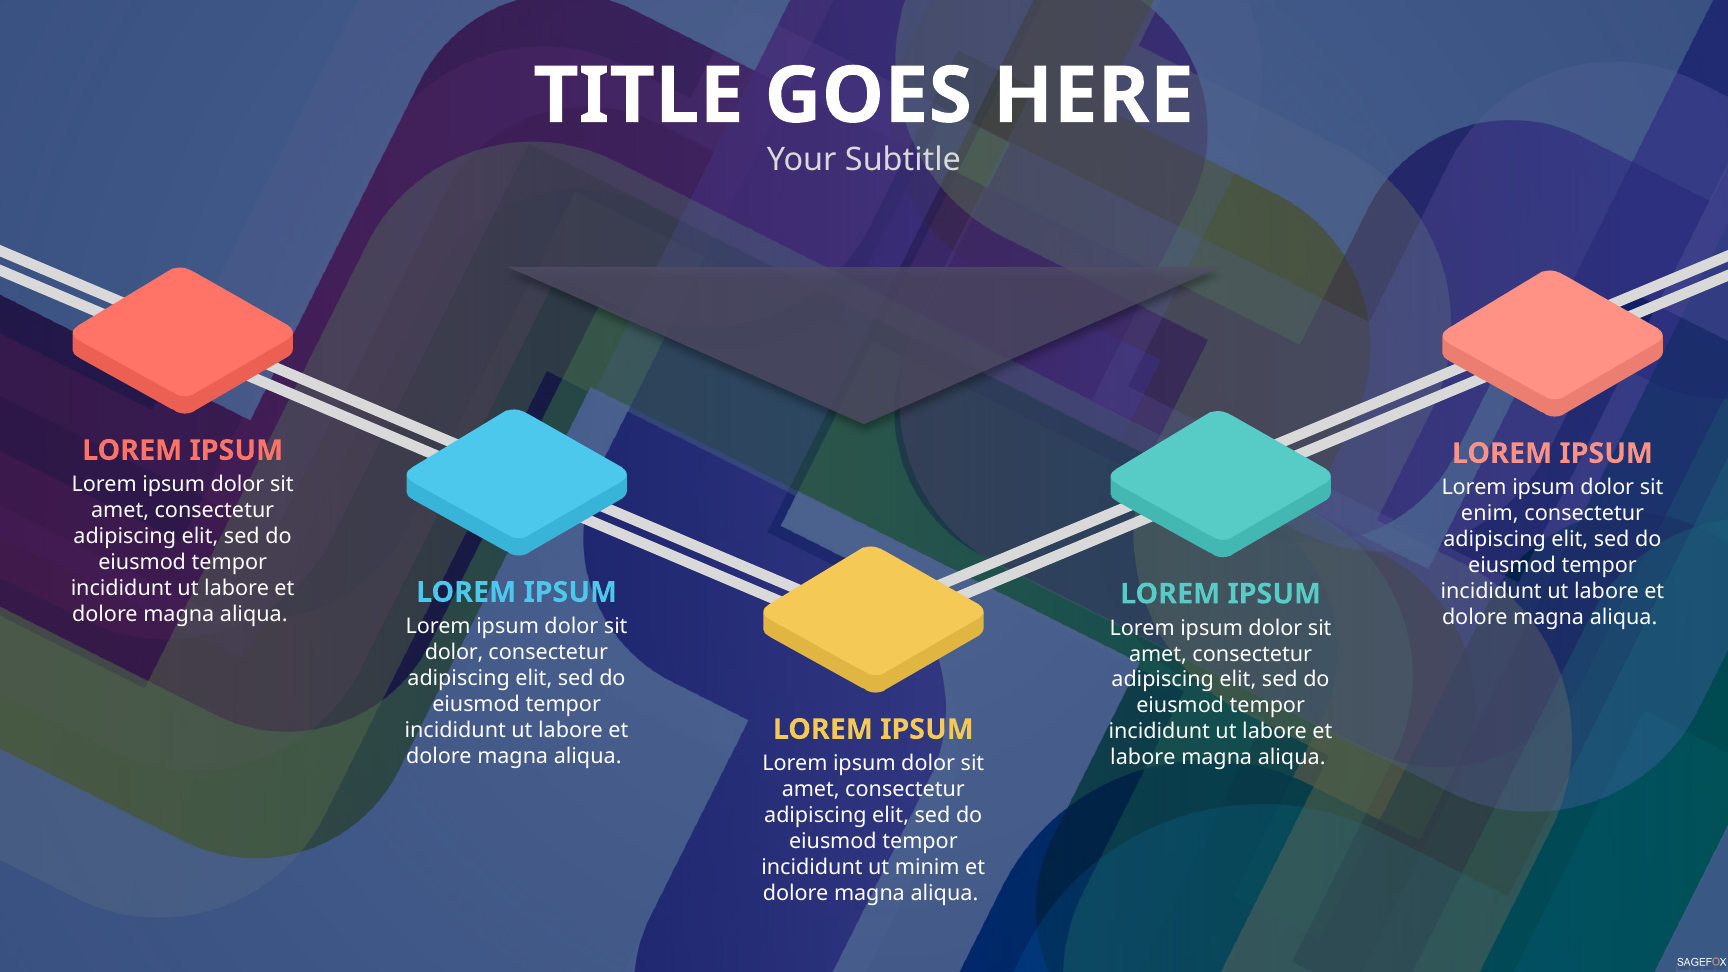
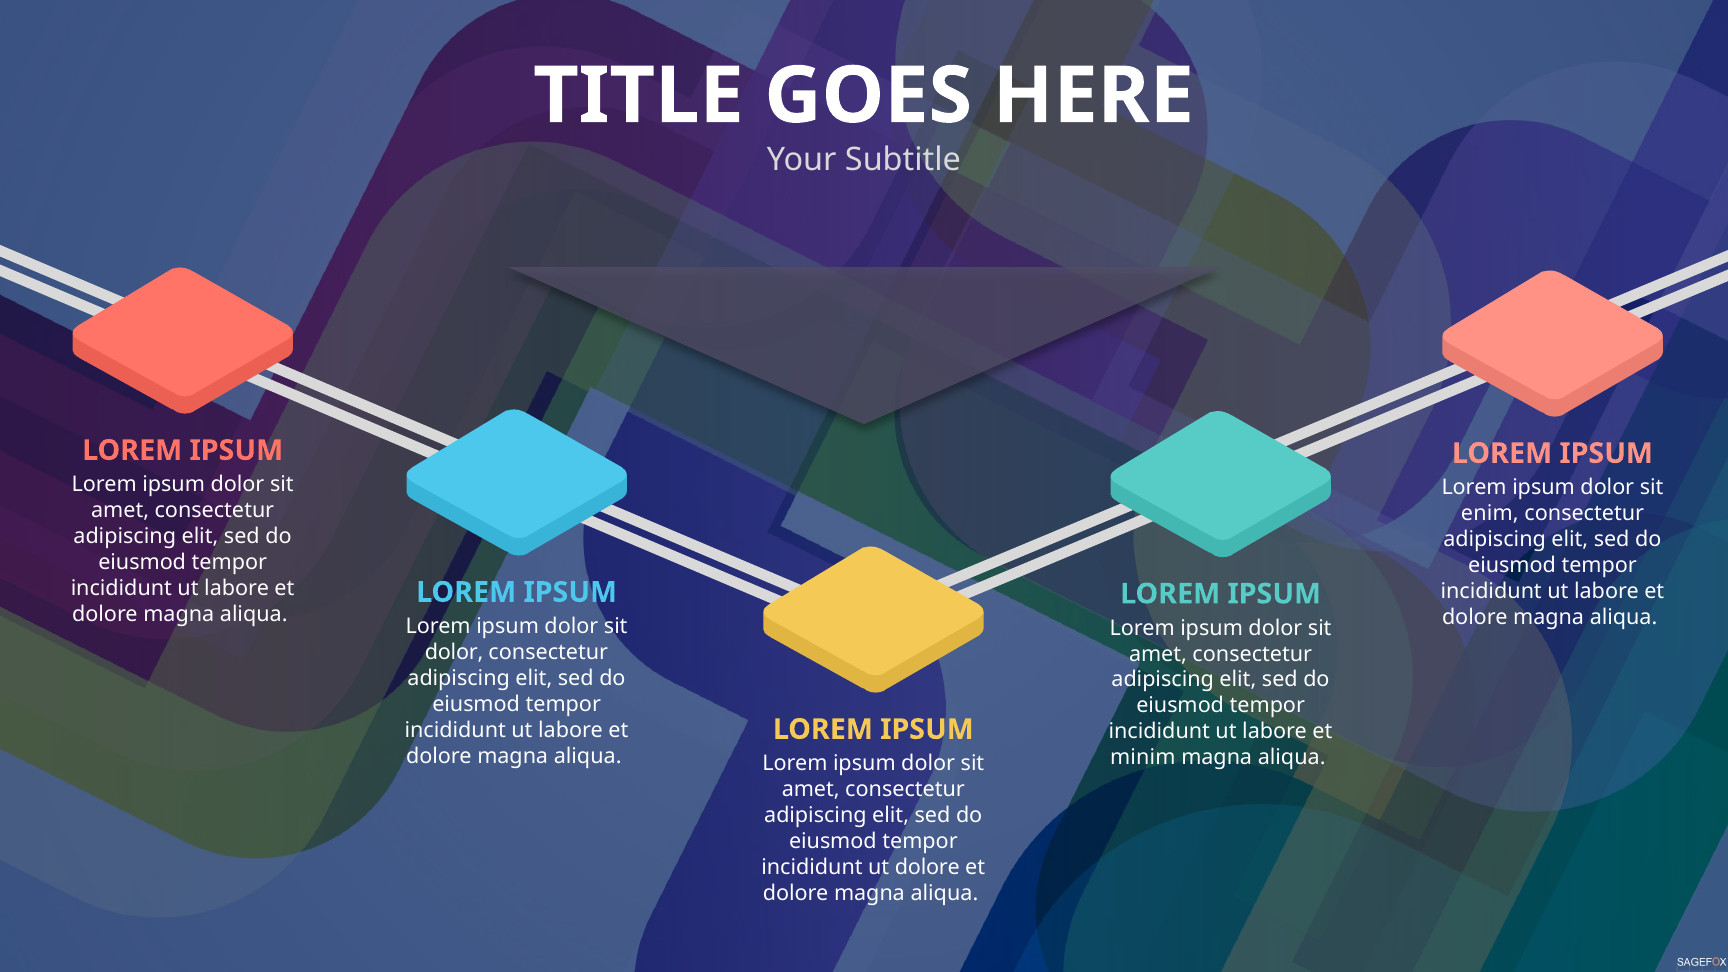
labore at (1143, 758): labore -> minim
ut minim: minim -> dolore
